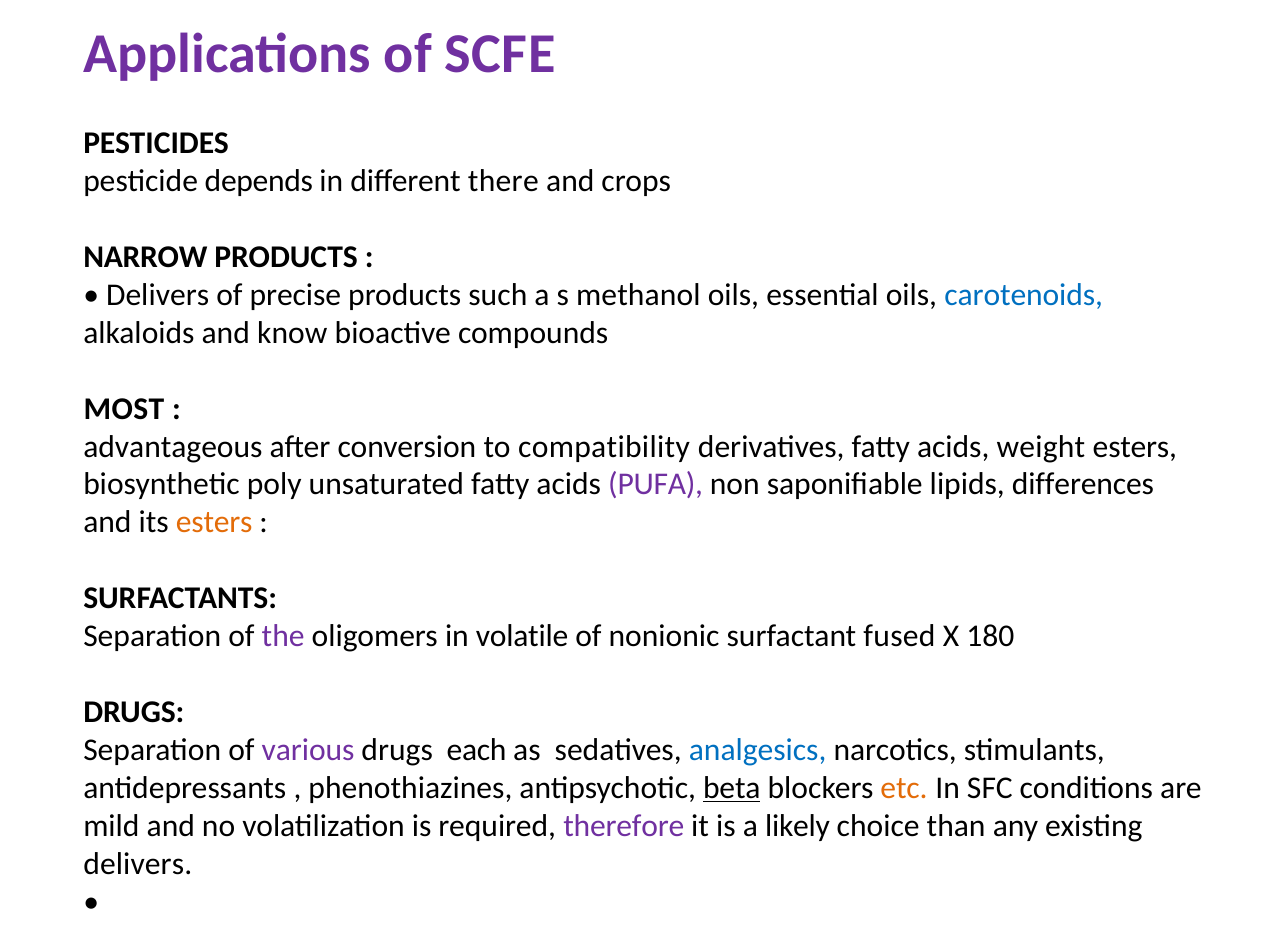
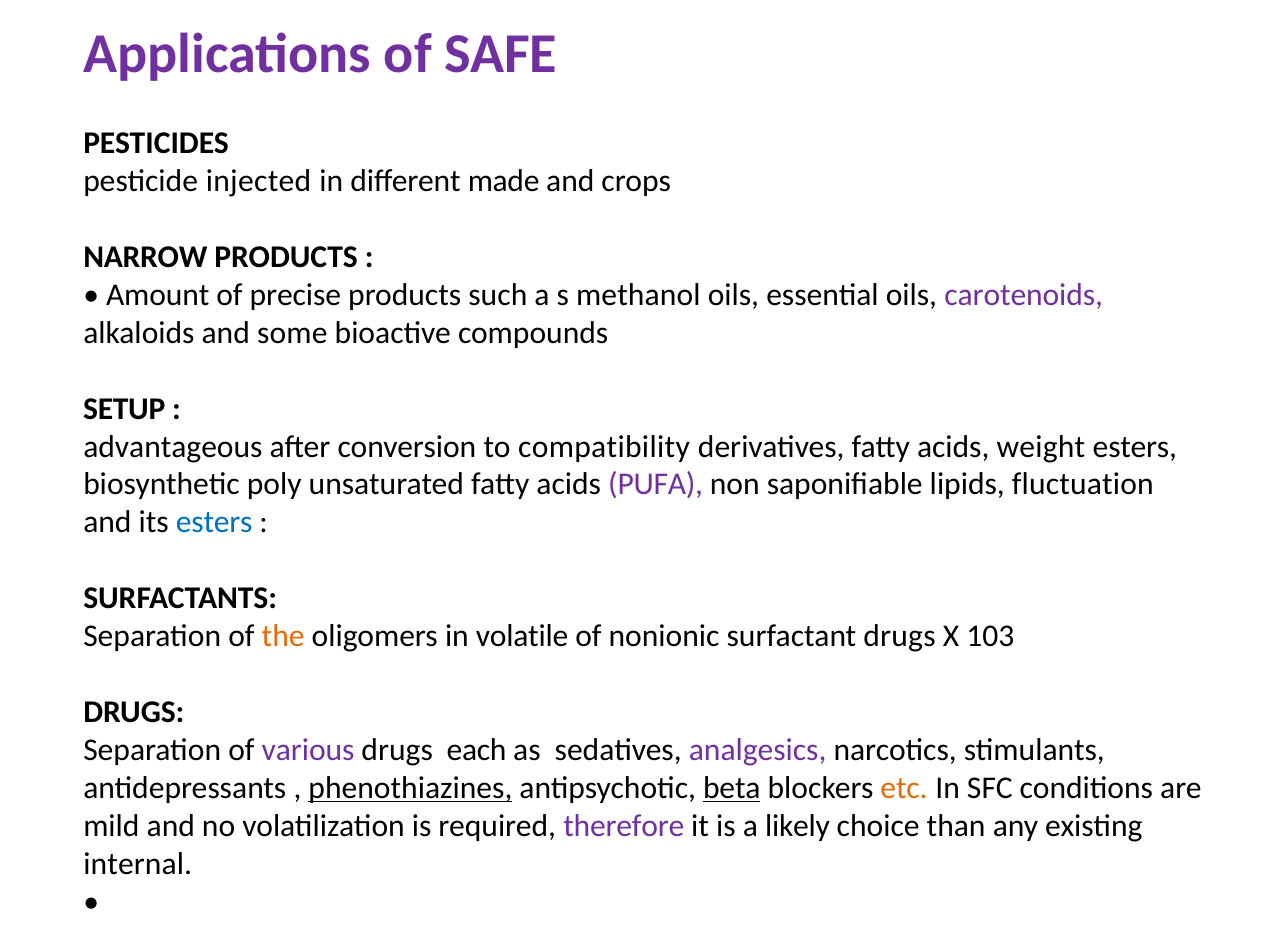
SCFE: SCFE -> SAFE
depends: depends -> injected
there: there -> made
Delivers at (158, 295): Delivers -> Amount
carotenoids colour: blue -> purple
know: know -> some
MOST: MOST -> SETUP
differences: differences -> fluctuation
esters at (214, 522) colour: orange -> blue
the colour: purple -> orange
surfactant fused: fused -> drugs
180: 180 -> 103
analgesics colour: blue -> purple
phenothiazines underline: none -> present
delivers at (138, 864): delivers -> internal
